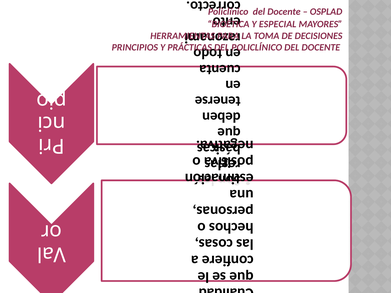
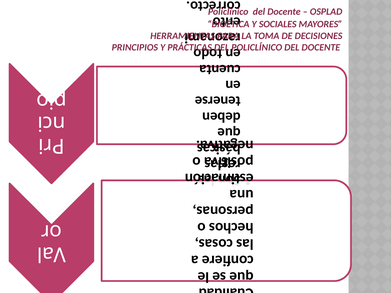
ESPECIAL: ESPECIAL -> SOCIALES
